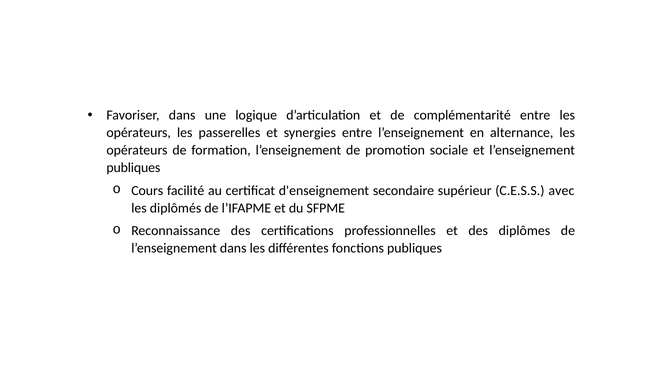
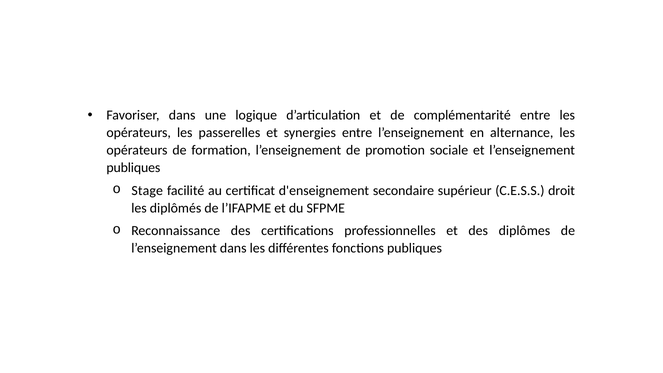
Cours: Cours -> Stage
avec: avec -> droit
